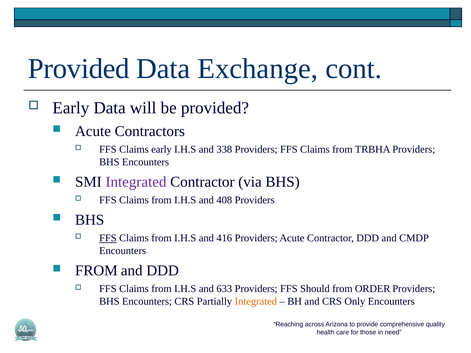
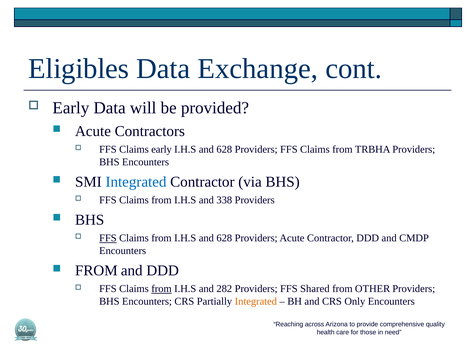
Provided at (79, 69): Provided -> Eligibles
338 at (224, 149): 338 -> 628
Integrated at (136, 182) colour: purple -> blue
408: 408 -> 338
from I.H.S and 416: 416 -> 628
from at (161, 289) underline: none -> present
633: 633 -> 282
Should: Should -> Shared
ORDER: ORDER -> OTHER
